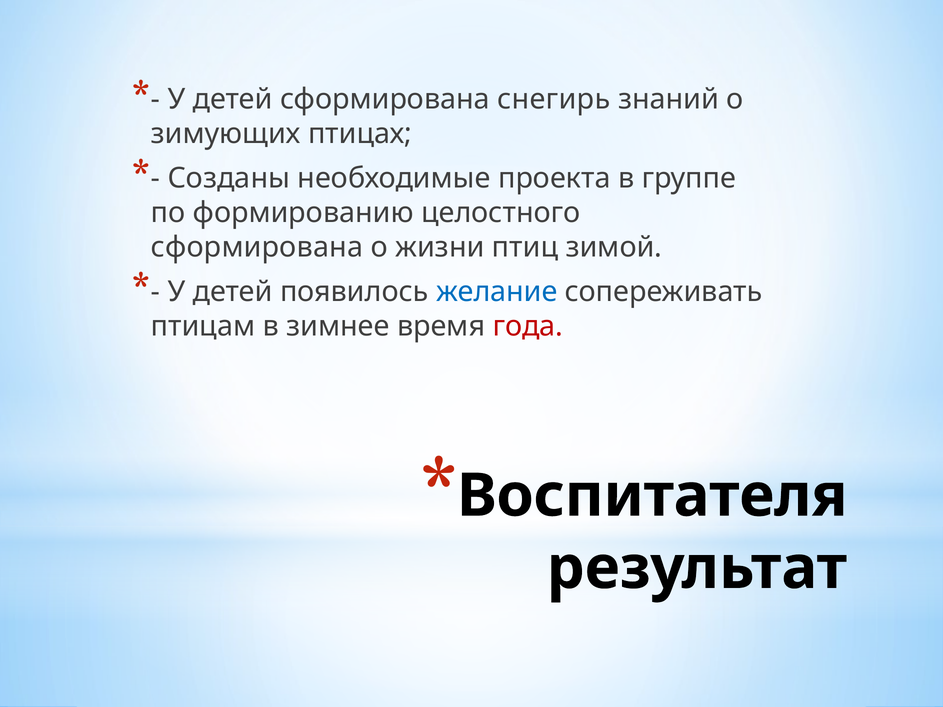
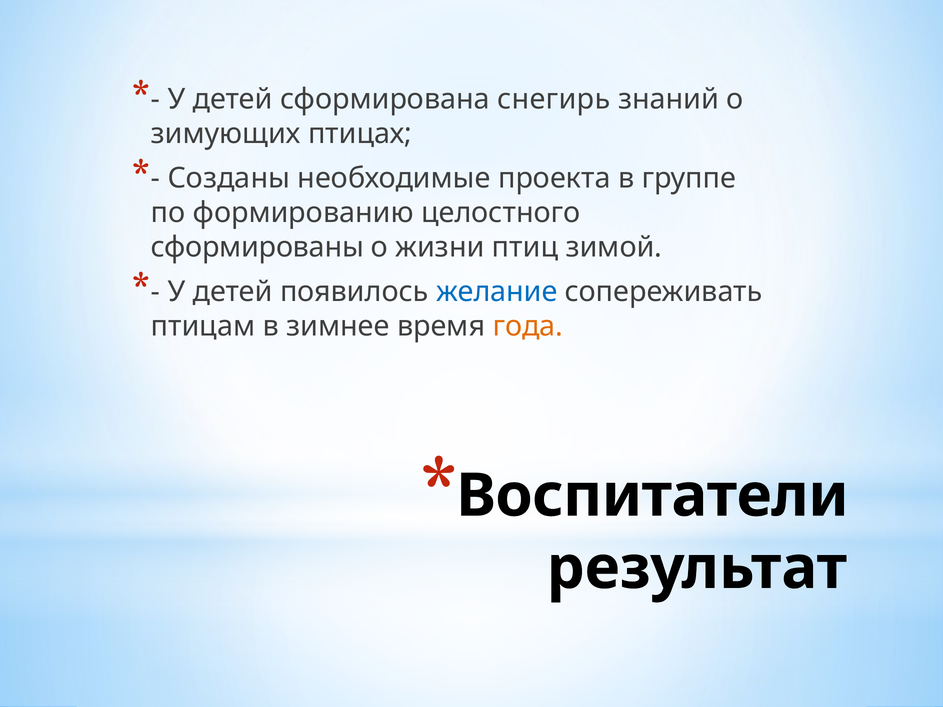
сформирована at (257, 247): сформирована -> сформированы
года colour: red -> orange
Воспитателя: Воспитателя -> Воспитатели
